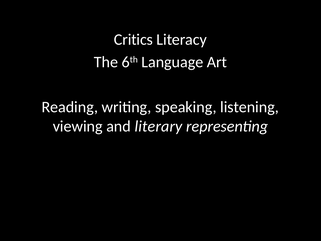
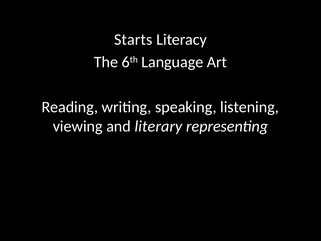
Critics: Critics -> Starts
